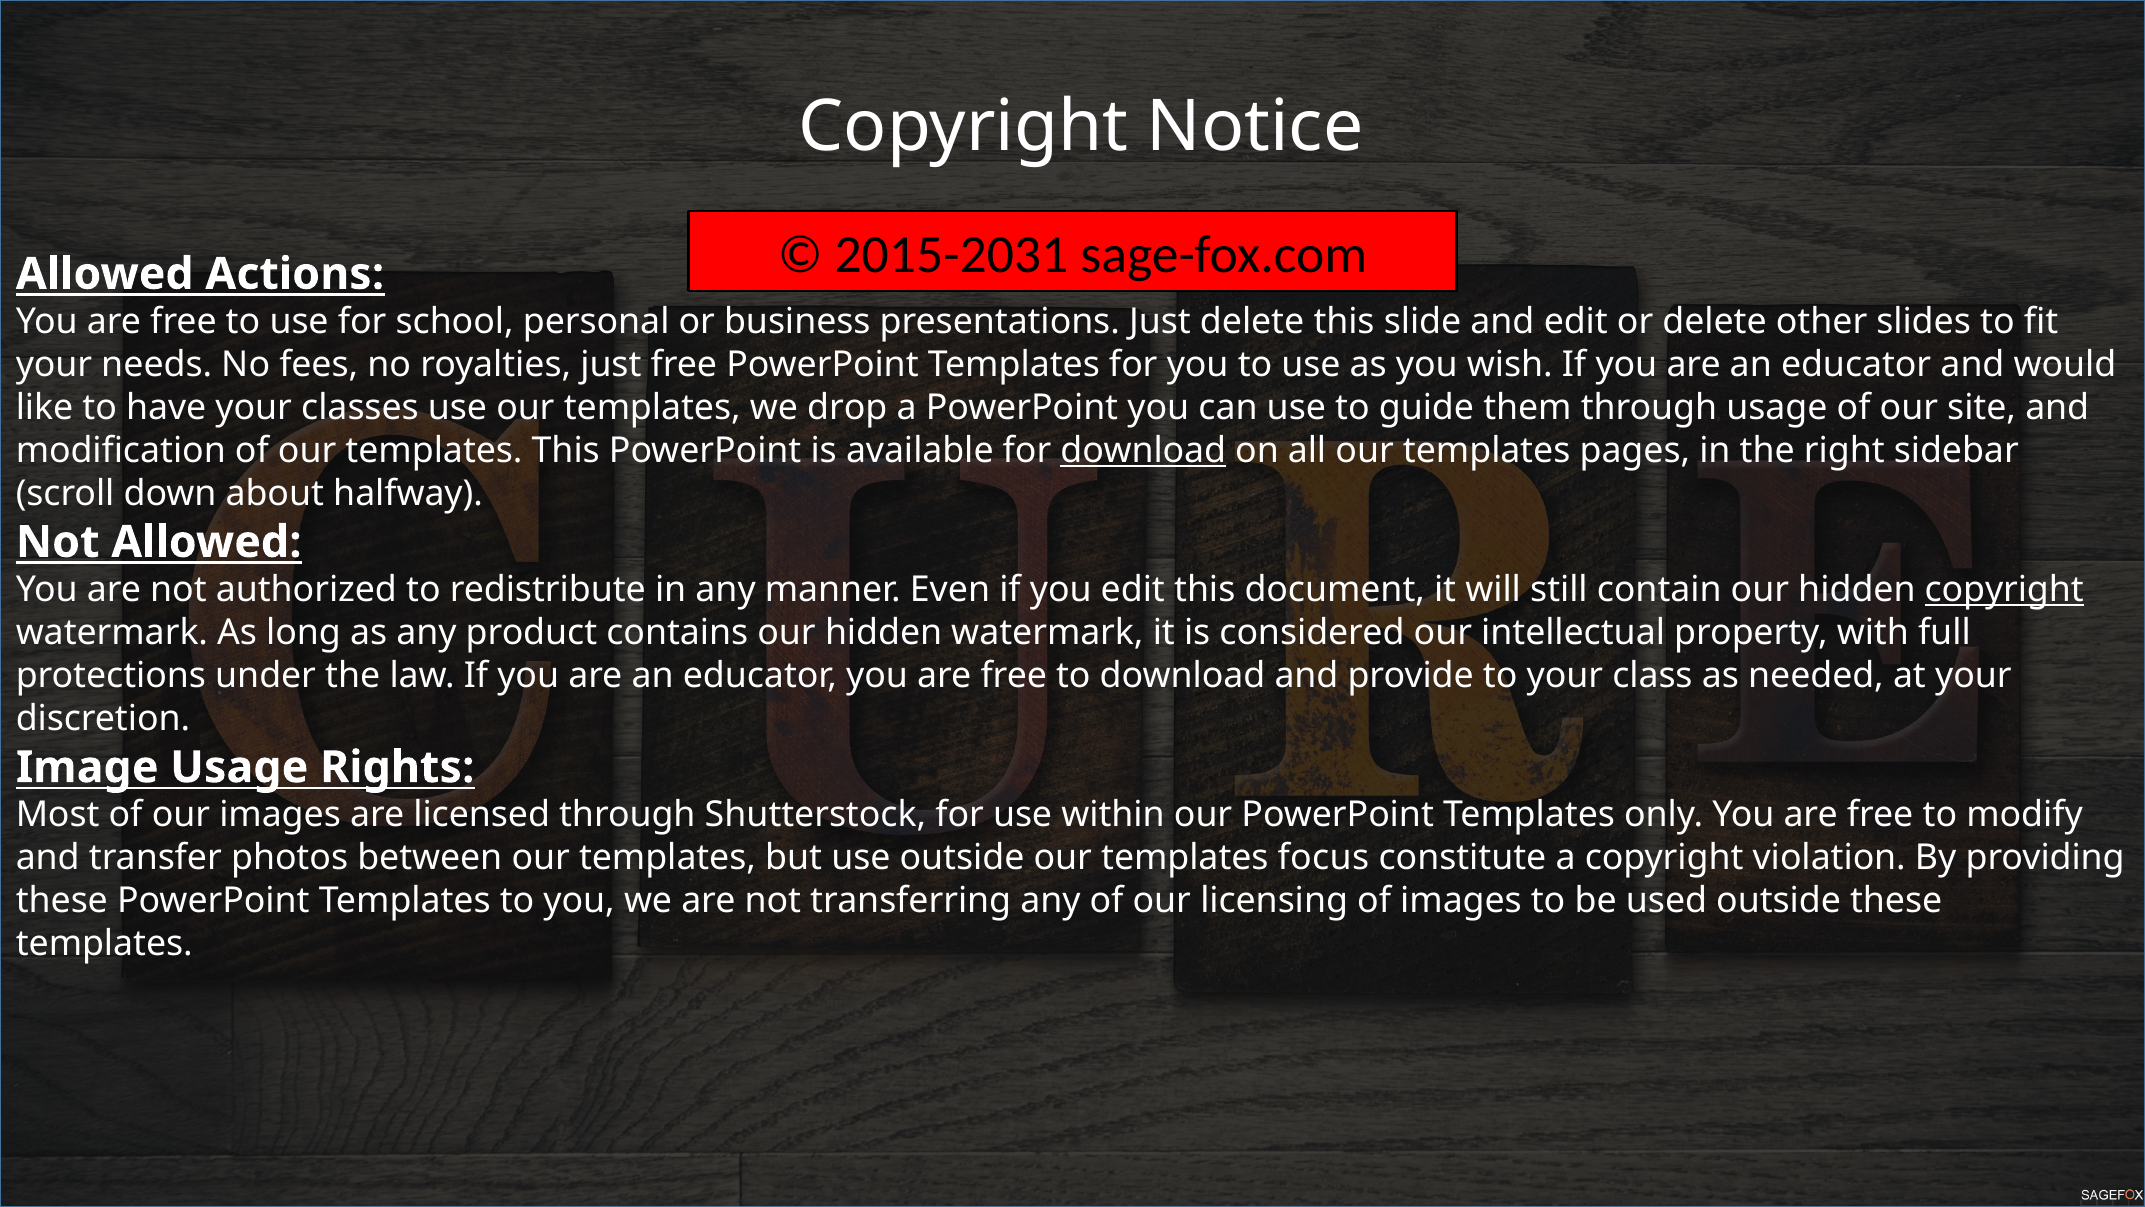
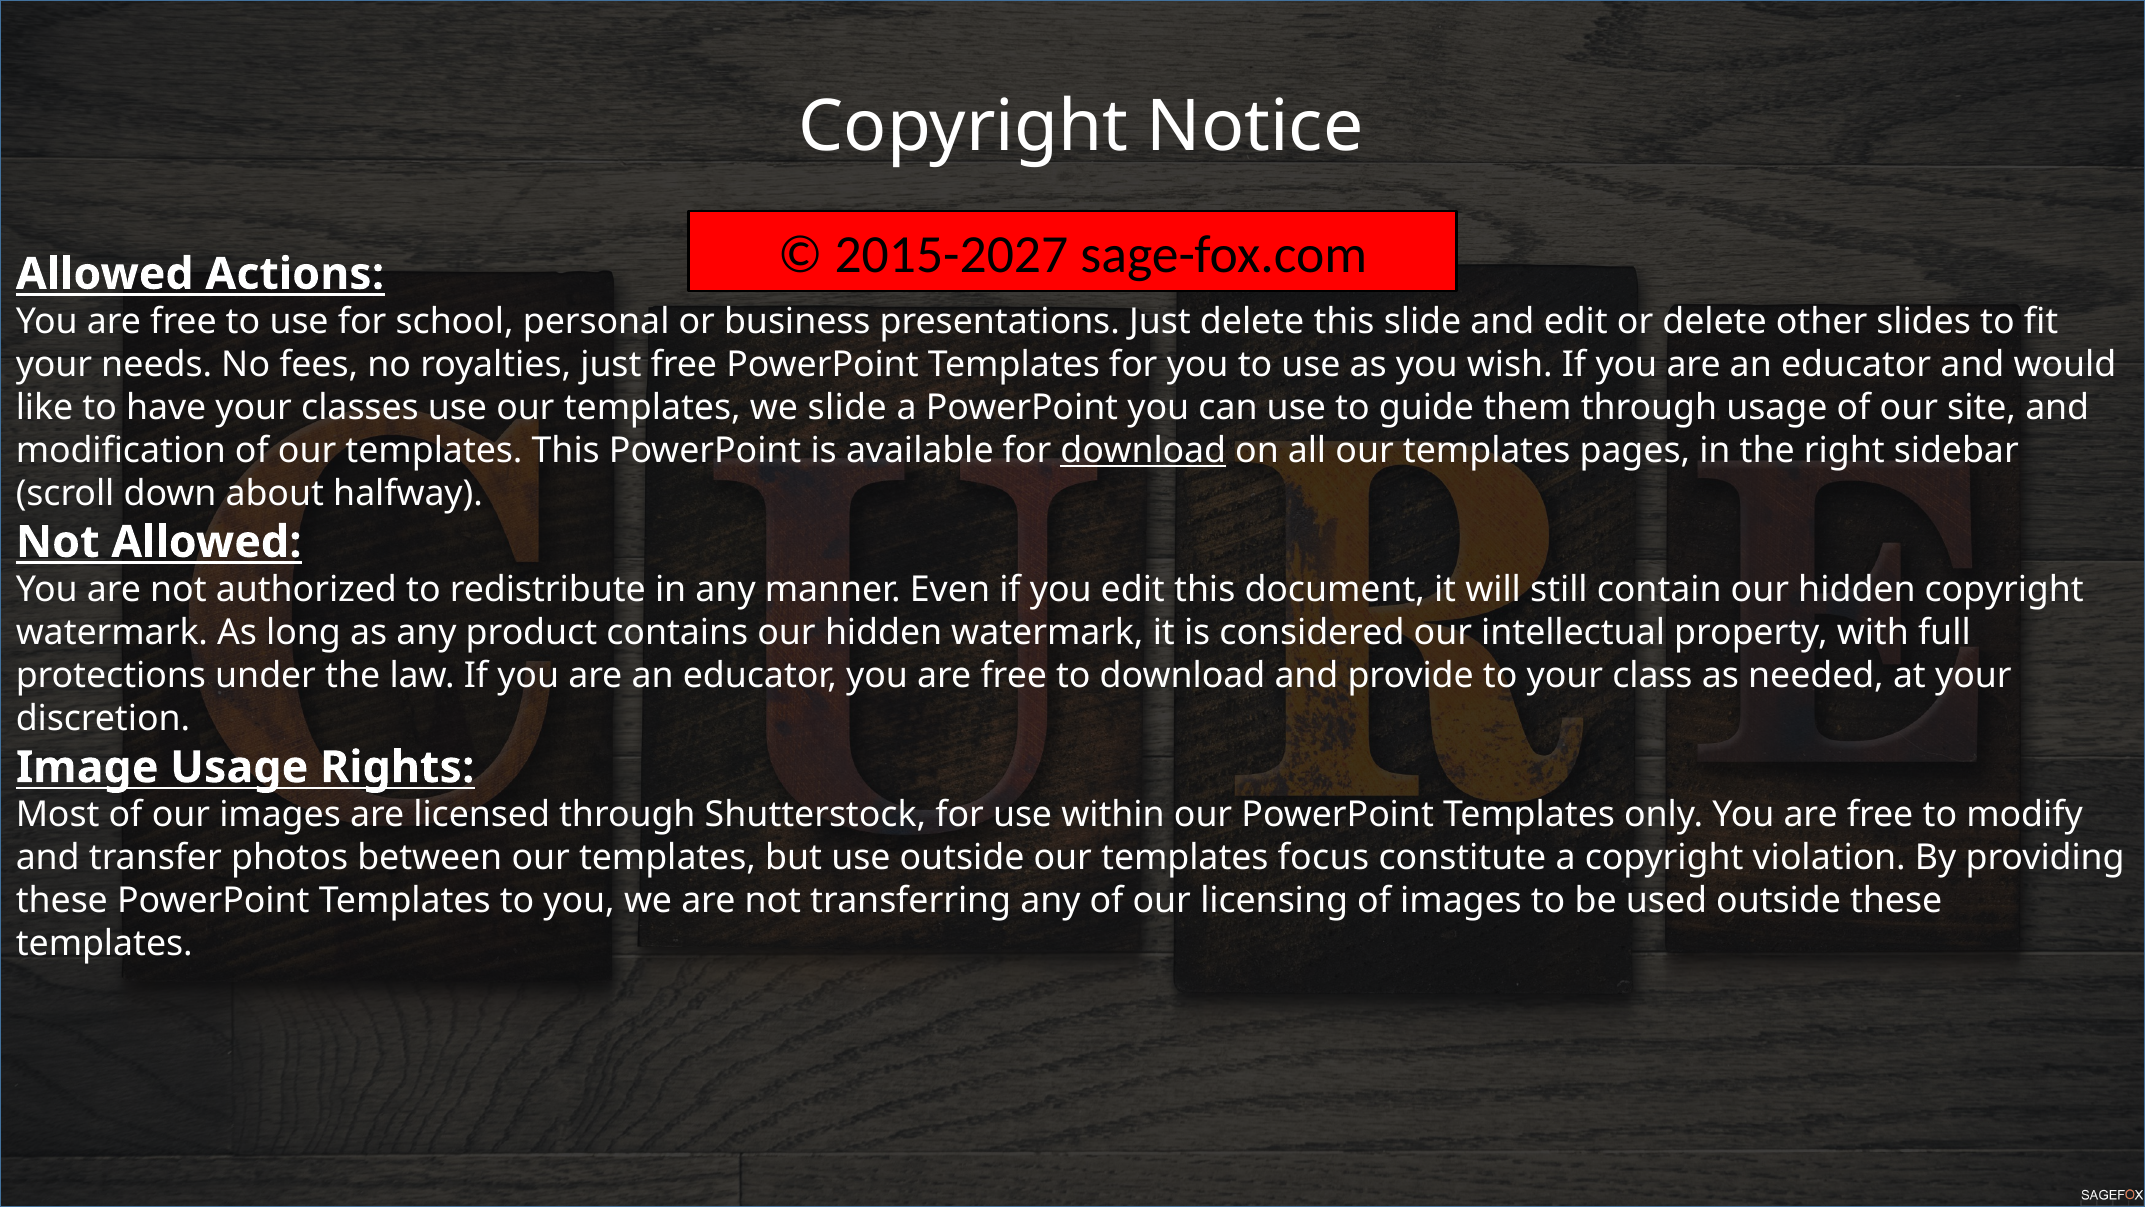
2015-2031: 2015-2031 -> 2015-2027
we drop: drop -> slide
copyright at (2004, 590) underline: present -> none
